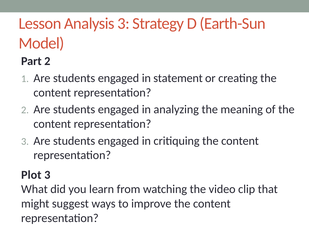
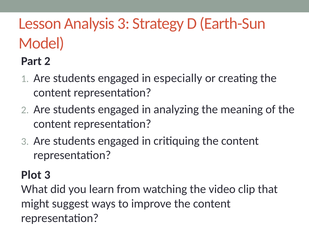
statement: statement -> especially
